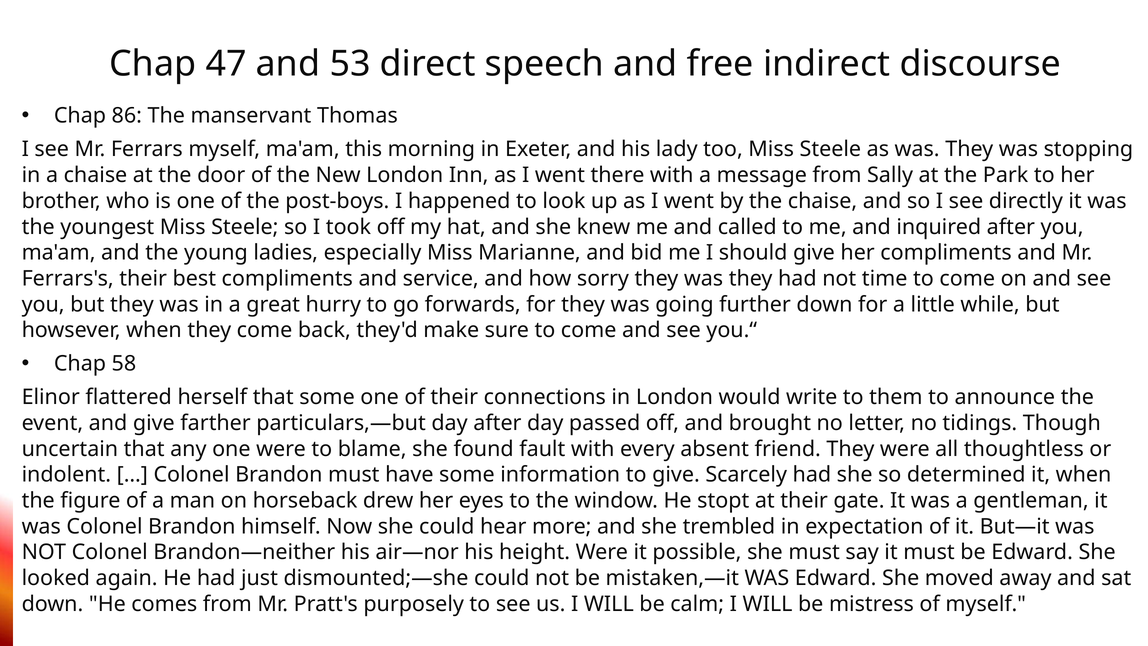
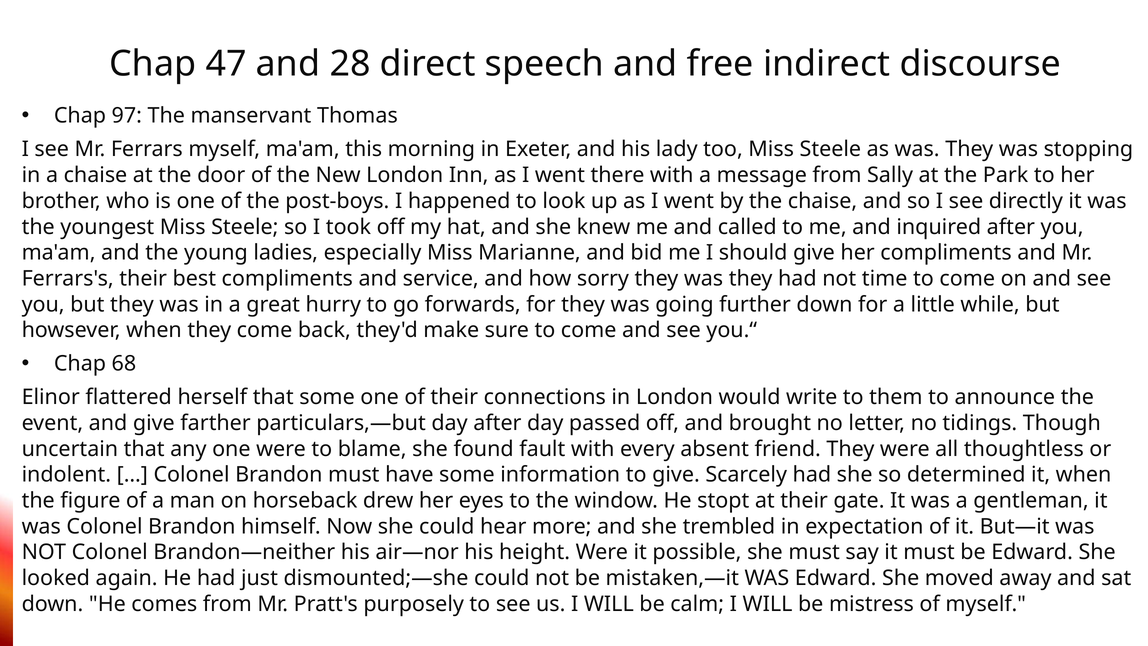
53: 53 -> 28
86: 86 -> 97
58: 58 -> 68
